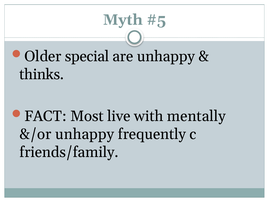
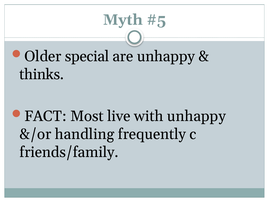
with mentally: mentally -> unhappy
&/or unhappy: unhappy -> handling
